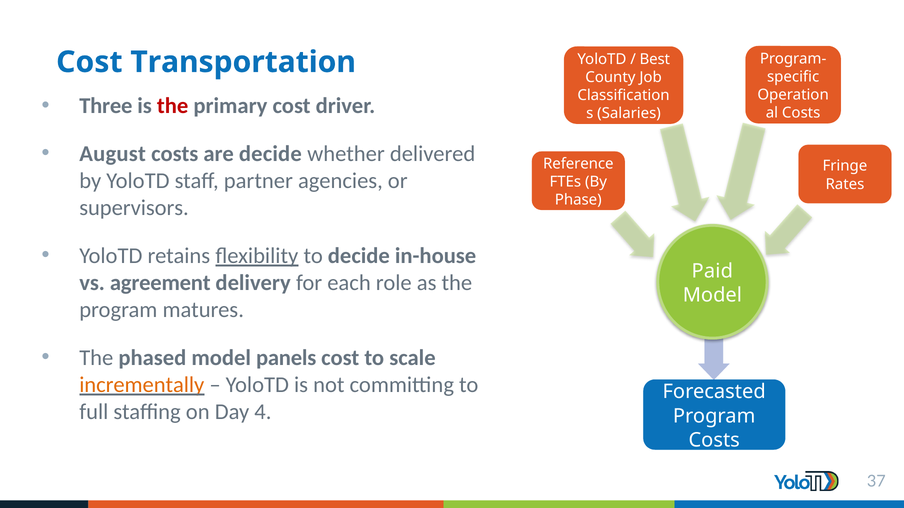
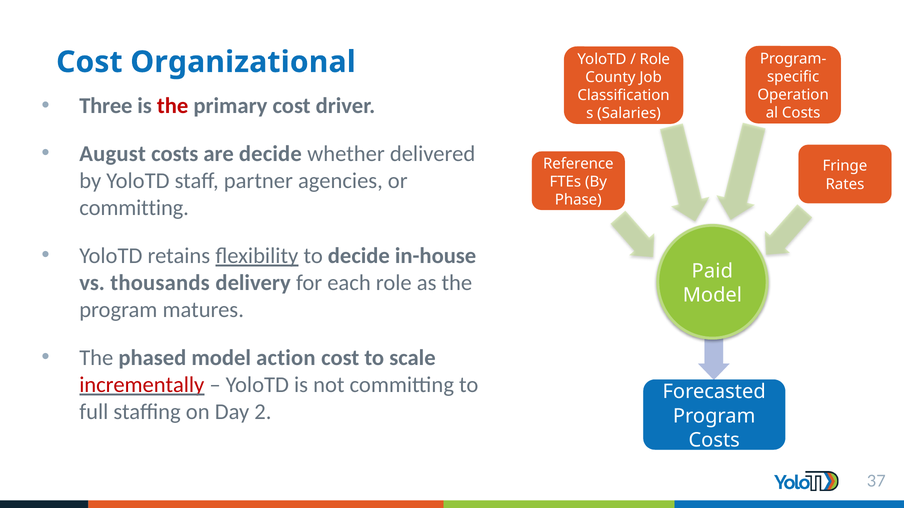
Best at (655, 59): Best -> Role
Transportation: Transportation -> Organizational
supervisors at (134, 208): supervisors -> committing
agreement: agreement -> thousands
panels: panels -> action
incrementally colour: orange -> red
4: 4 -> 2
